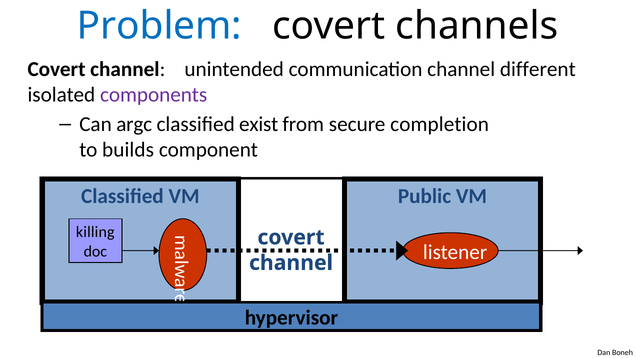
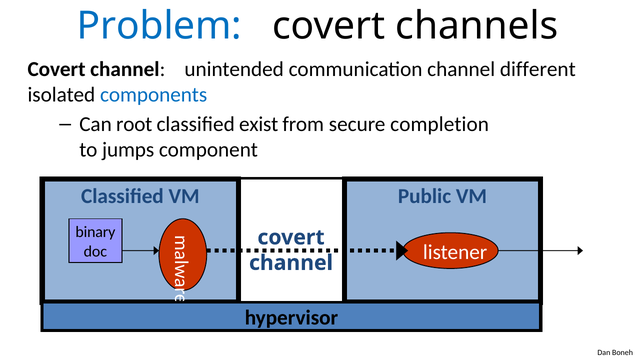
components colour: purple -> blue
argc: argc -> root
builds: builds -> jumps
killing: killing -> binary
